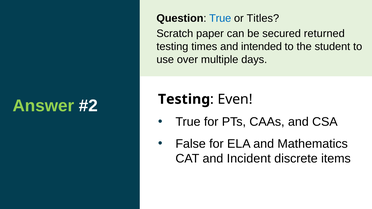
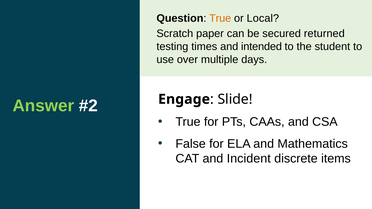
True at (220, 18) colour: blue -> orange
Titles: Titles -> Local
Testing at (184, 99): Testing -> Engage
Even: Even -> Slide
